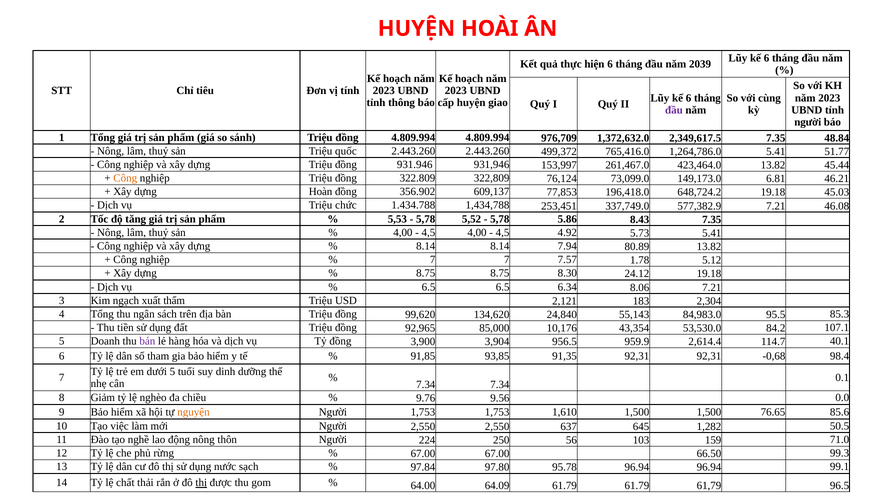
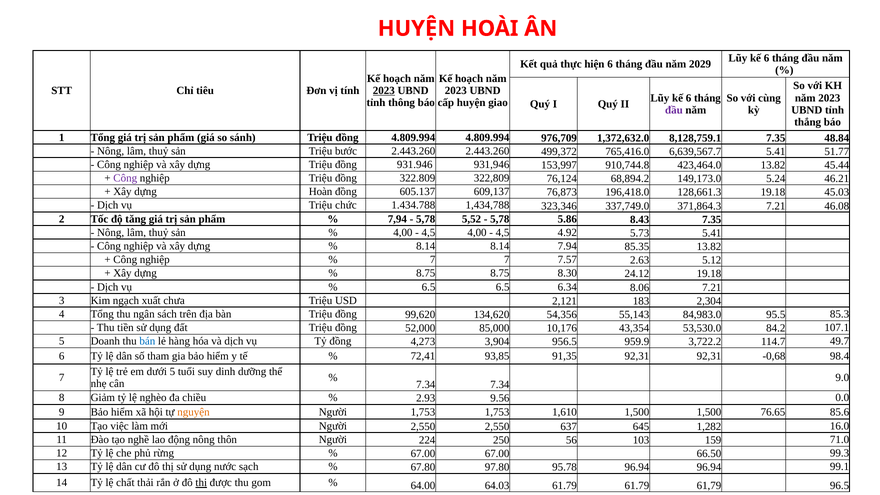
2039: 2039 -> 2029
2023 at (384, 91) underline: none -> present
người at (808, 122): người -> thắng
2,349,617.5: 2,349,617.5 -> 8,128,759.1
quốc: quốc -> bước
1,264,786.0: 1,264,786.0 -> 6,639,567.7
261,467.0: 261,467.0 -> 910,744.8
Công at (125, 178) colour: orange -> purple
73,099.0: 73,099.0 -> 68,894.2
6.81: 6.81 -> 5.24
356.902: 356.902 -> 605.137
77,853: 77,853 -> 76,873
648,724.2: 648,724.2 -> 128,661.3
253,451: 253,451 -> 323,346
577,382.9: 577,382.9 -> 371,864.3
5,53: 5,53 -> 7,94
80.89: 80.89 -> 85.35
1.78: 1.78 -> 2.63
thẩm: thẩm -> chưa
24,840: 24,840 -> 54,356
92,965: 92,965 -> 52,000
bán colour: purple -> blue
3,900: 3,900 -> 4,273
2,614.4: 2,614.4 -> 3,722.2
40.1: 40.1 -> 49.7
91,85: 91,85 -> 72,41
0.1: 0.1 -> 9.0
9.76: 9.76 -> 2.93
50.5: 50.5 -> 16.0
97.84: 97.84 -> 67.80
64.09: 64.09 -> 64.03
